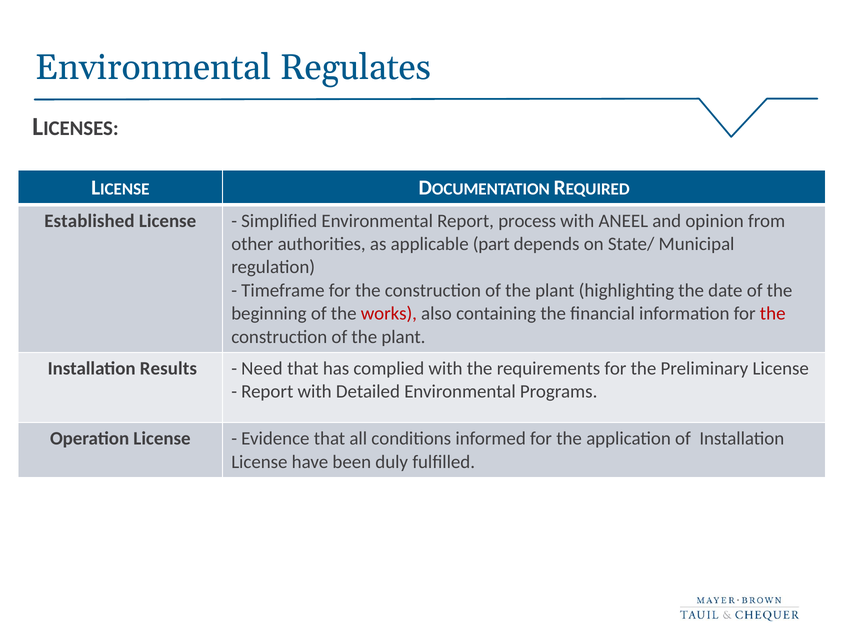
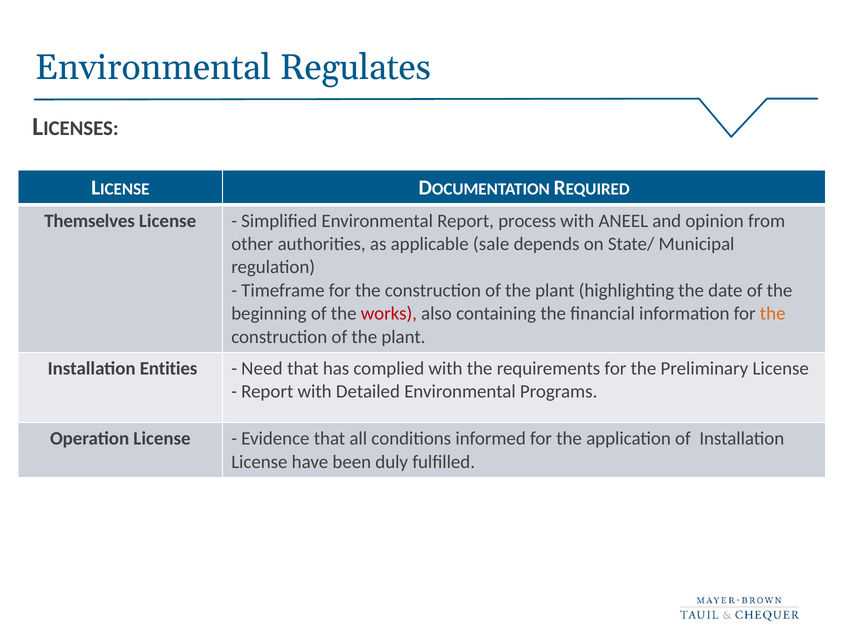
Established: Established -> Themselves
part: part -> sale
the at (773, 313) colour: red -> orange
Results: Results -> Entities
